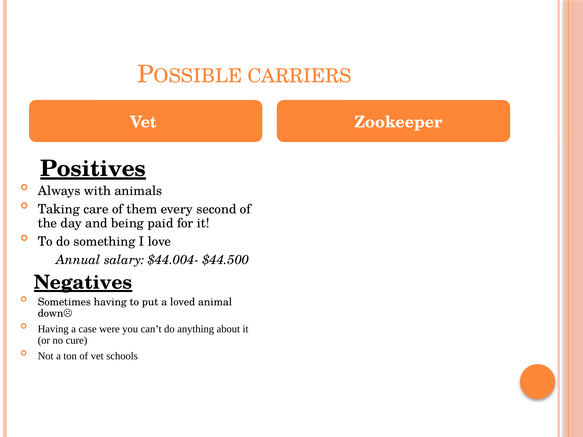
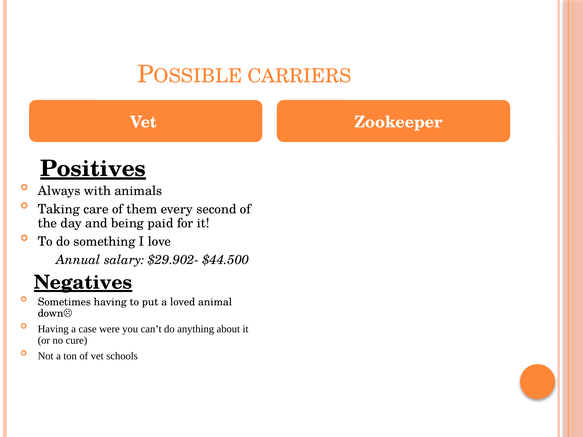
$44.004-: $44.004- -> $29.902-
